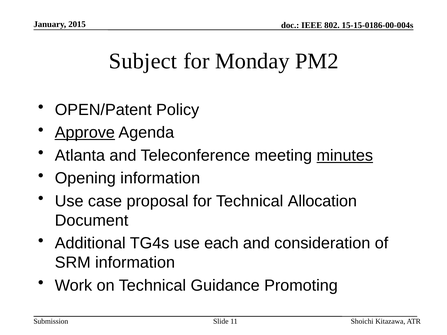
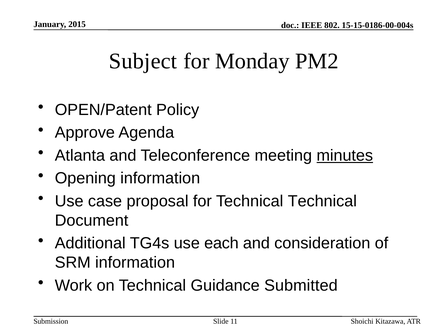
Approve underline: present -> none
Technical Allocation: Allocation -> Technical
Promoting: Promoting -> Submitted
